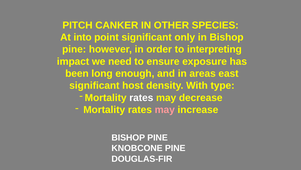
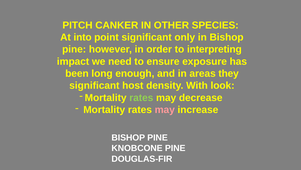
east: east -> they
type: type -> look
rates at (141, 97) colour: white -> light green
